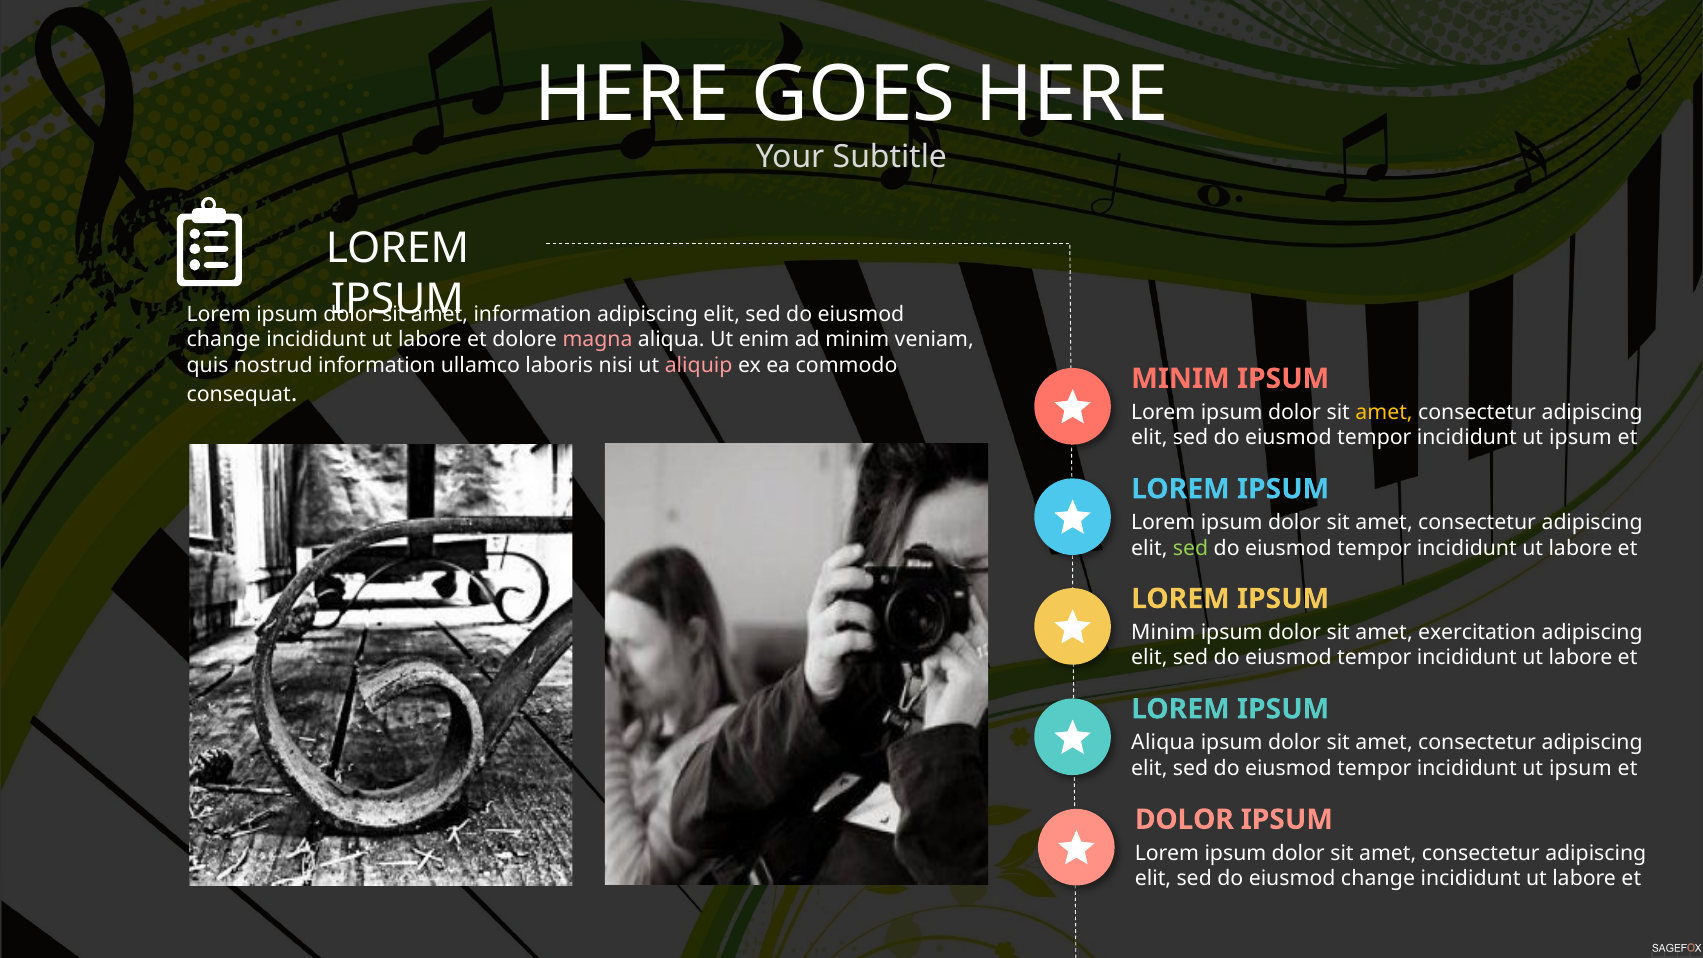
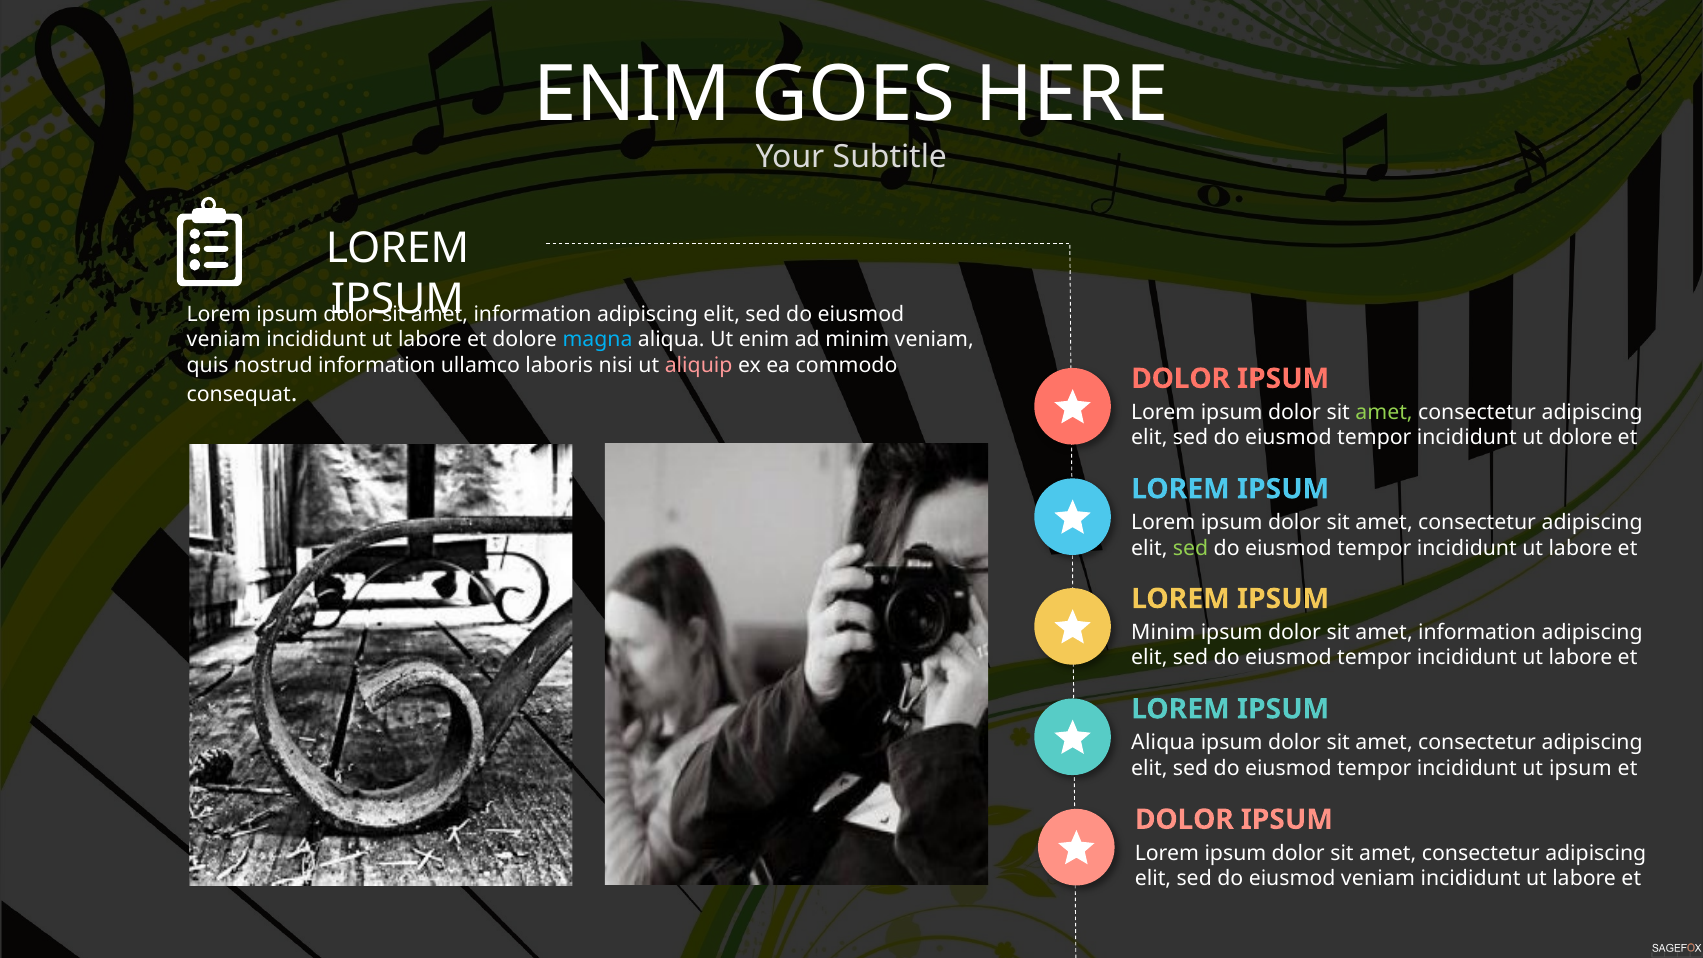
HERE at (632, 95): HERE -> ENIM
change at (224, 340): change -> veniam
magna colour: pink -> light blue
MINIM at (1180, 379): MINIM -> DOLOR
amet at (1384, 412) colour: yellow -> light green
ipsum at (1580, 438): ipsum -> dolore
exercitation at (1477, 632): exercitation -> information
change at (1378, 879): change -> veniam
